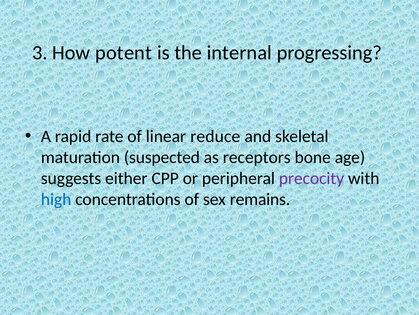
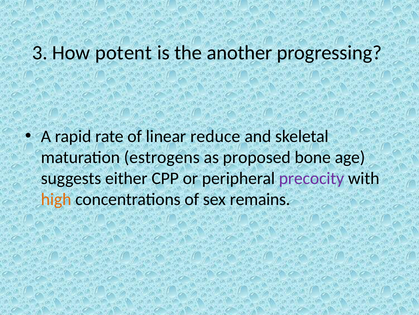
internal: internal -> another
suspected: suspected -> estrogens
receptors: receptors -> proposed
high colour: blue -> orange
